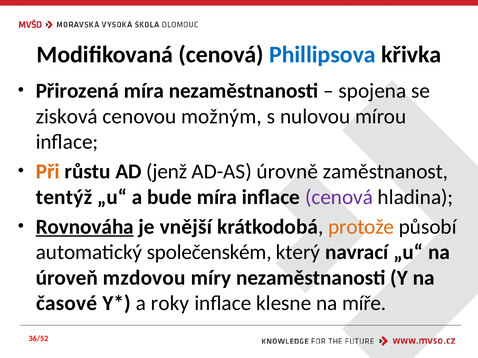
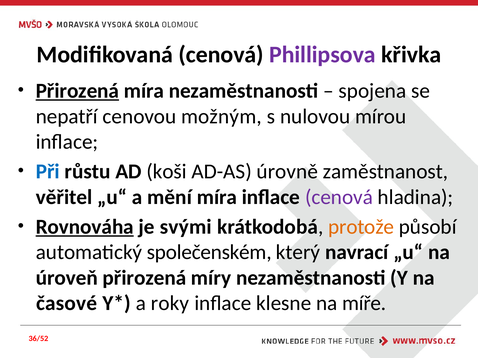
Phillipsova colour: blue -> purple
Přirozená at (77, 91) underline: none -> present
zisková: zisková -> nepatří
Při colour: orange -> blue
jenž: jenž -> koši
tentýž: tentýž -> věřitel
bude: bude -> mění
vnější: vnější -> svými
úroveň mzdovou: mzdovou -> přirozená
